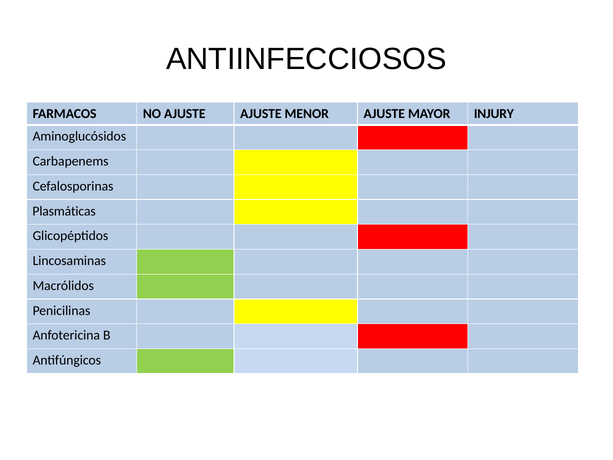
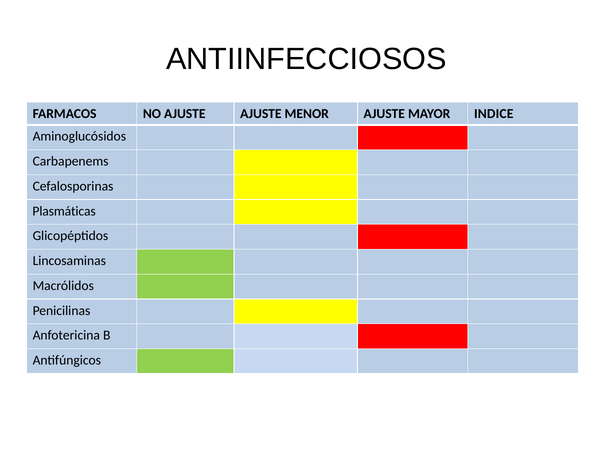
INJURY: INJURY -> INDICE
